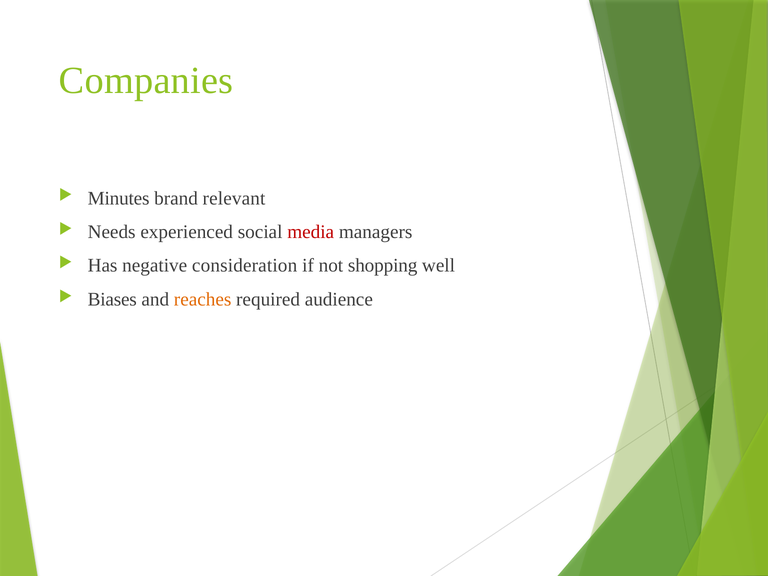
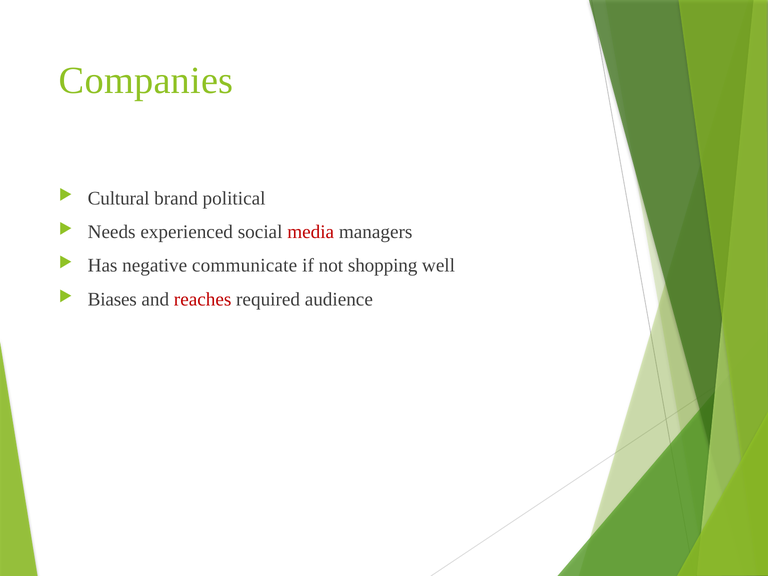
Minutes: Minutes -> Cultural
relevant: relevant -> political
consideration: consideration -> communicate
reaches colour: orange -> red
